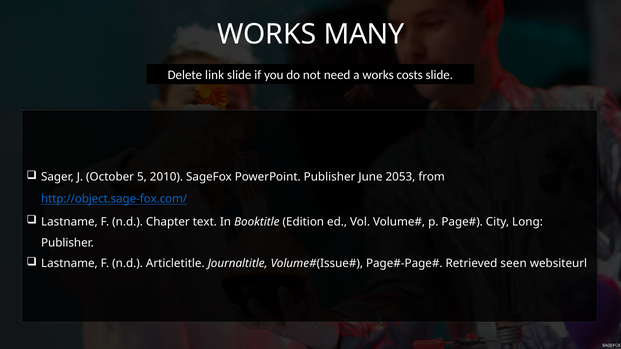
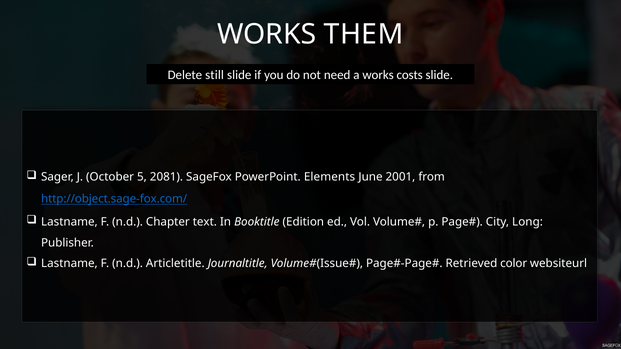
MANY: MANY -> THEM
link: link -> still
2010: 2010 -> 2081
PowerPoint Publisher: Publisher -> Elements
2053: 2053 -> 2001
seen: seen -> color
